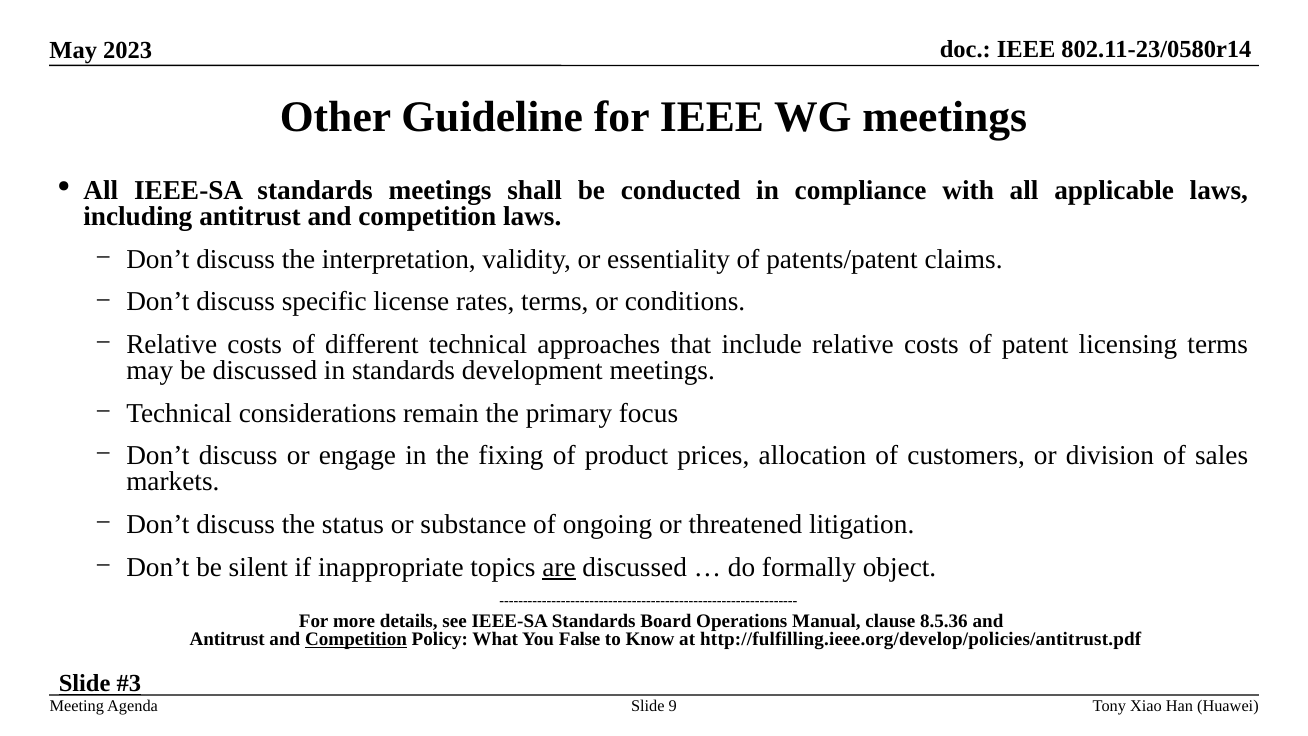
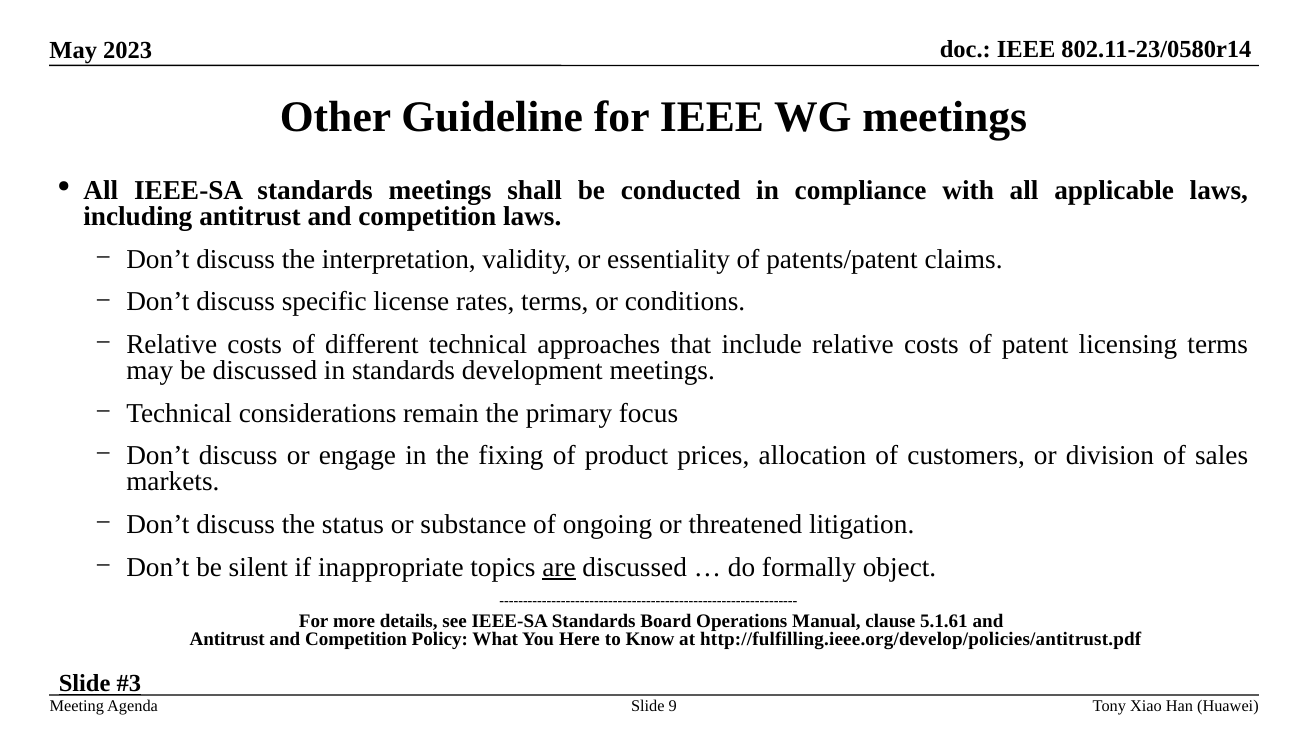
8.5.36: 8.5.36 -> 5.1.61
Competition at (356, 639) underline: present -> none
False: False -> Here
